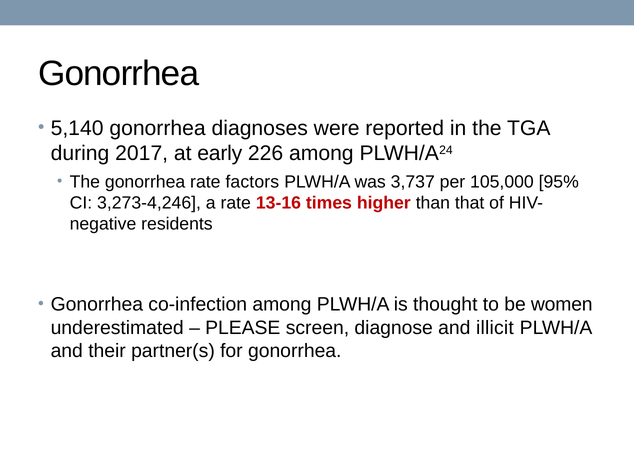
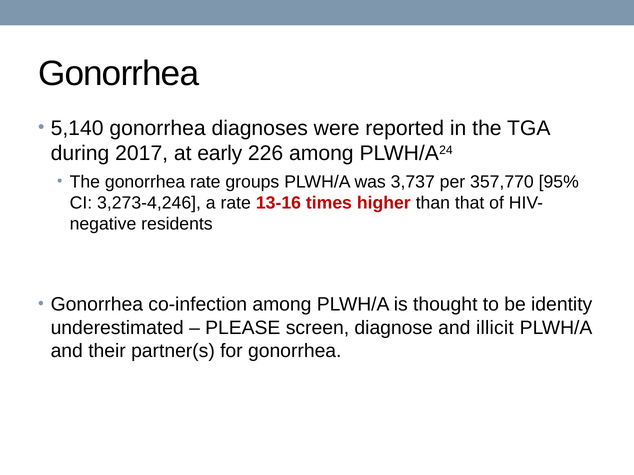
factors: factors -> groups
105,000: 105,000 -> 357,770
women: women -> identity
